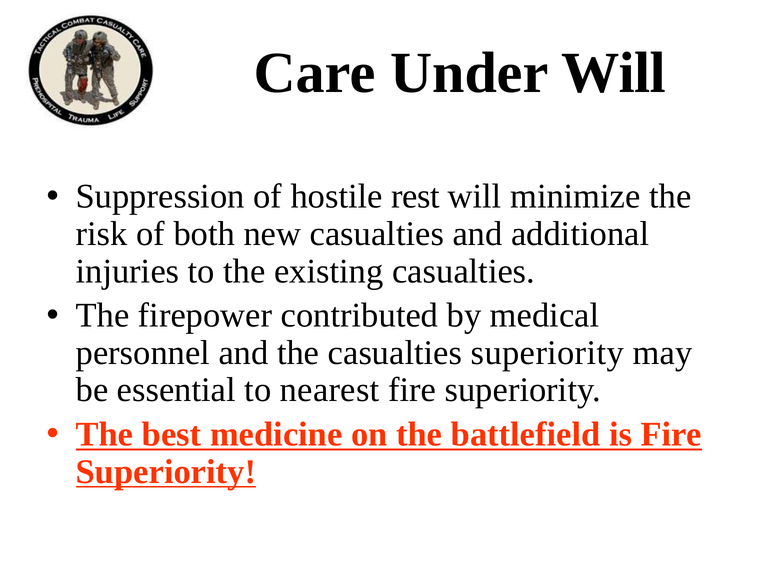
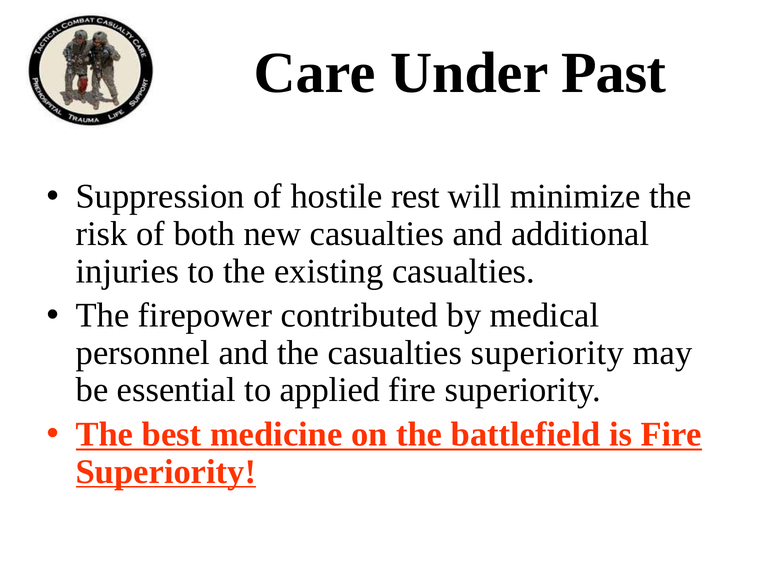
Under Will: Will -> Past
nearest: nearest -> applied
